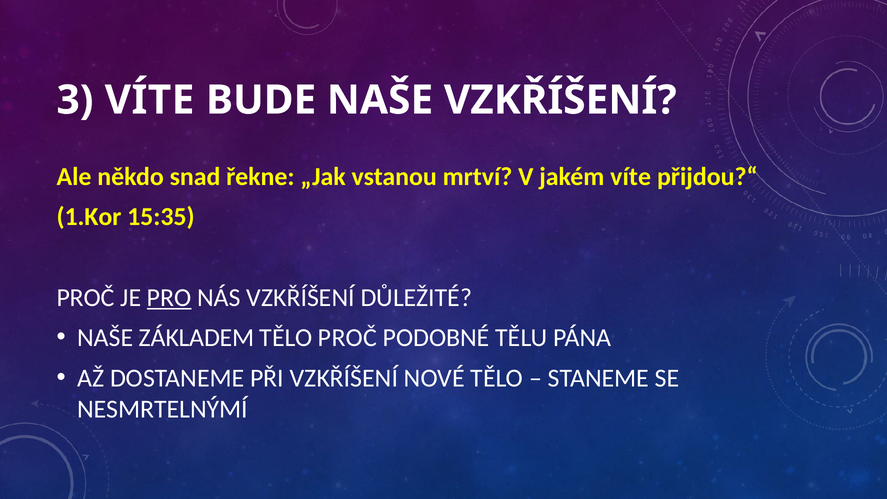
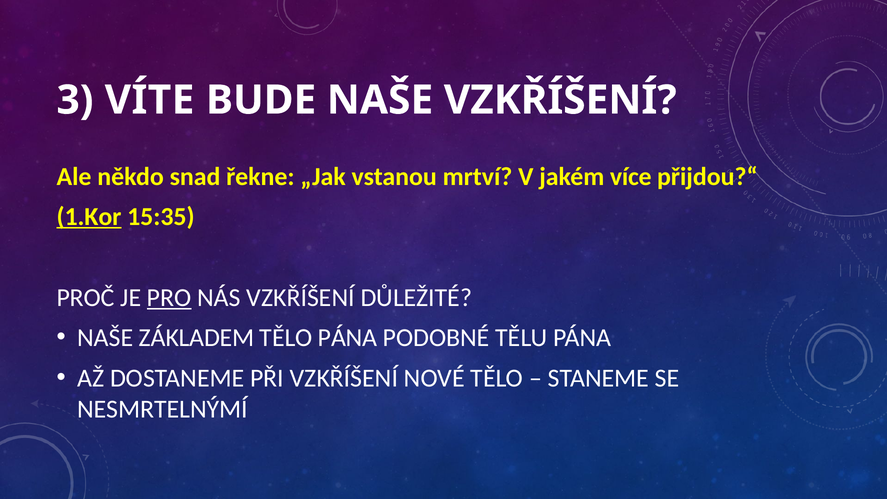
jakém víte: víte -> více
1.Kor underline: none -> present
TĚLO PROČ: PROČ -> PÁNA
